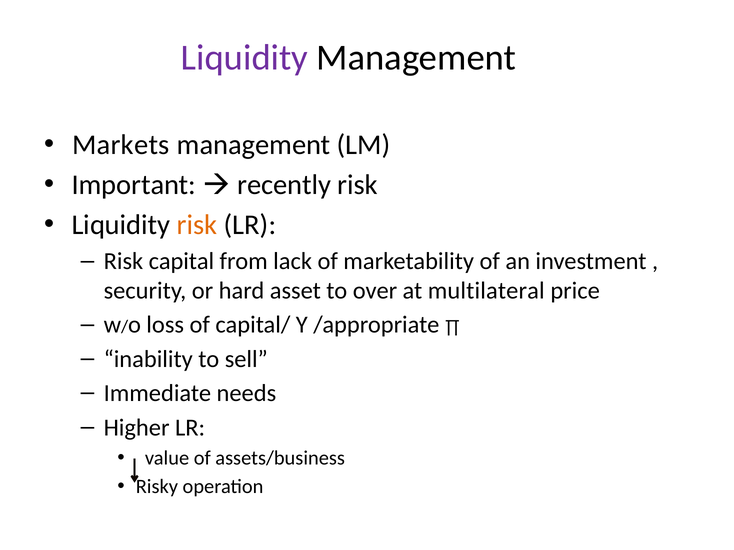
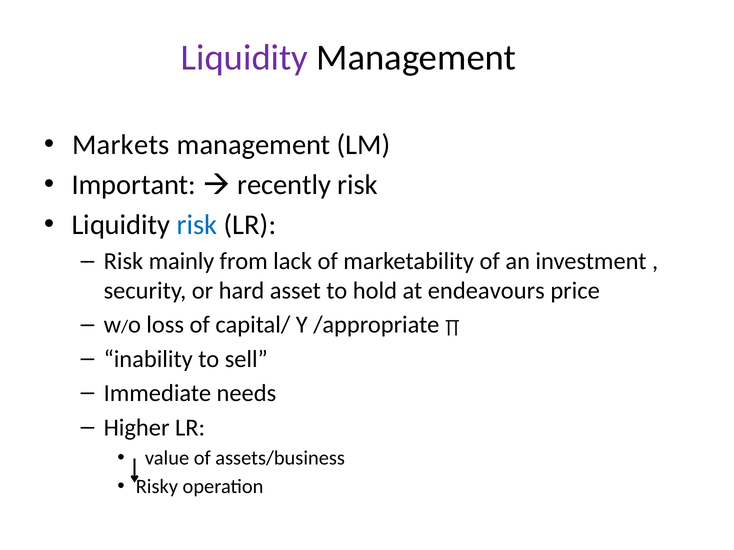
risk at (197, 225) colour: orange -> blue
capital: capital -> mainly
over: over -> hold
multilateral: multilateral -> endeavours
